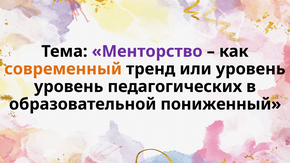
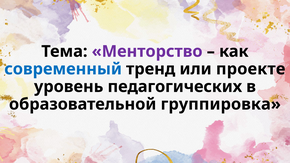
современный colour: orange -> blue
или уровень: уровень -> проекте
пониженный: пониженный -> группировка
